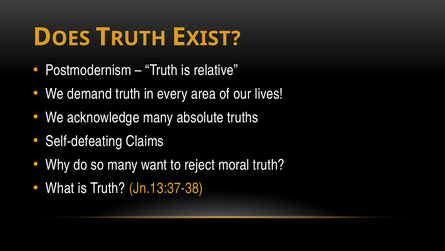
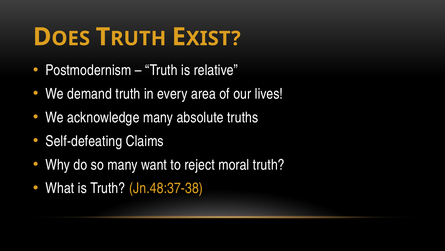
Jn.13:37-38: Jn.13:37-38 -> Jn.48:37-38
